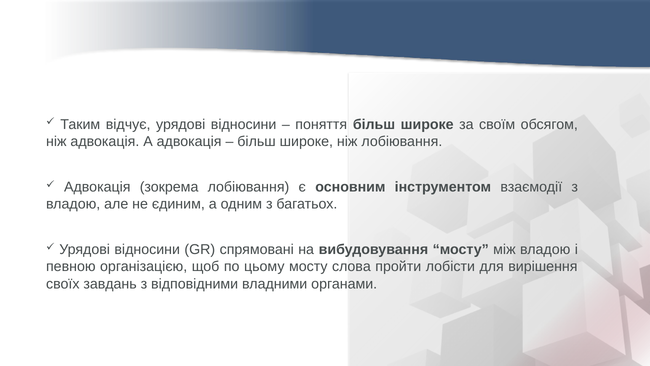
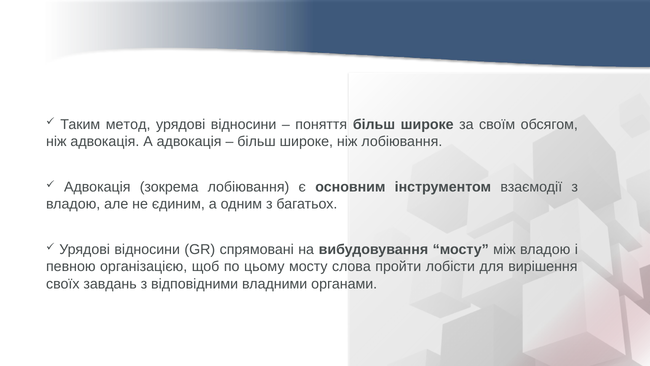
відчує: відчує -> метод
